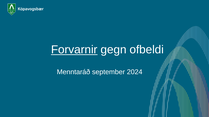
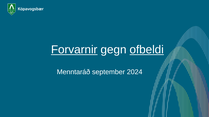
ofbeldi underline: none -> present
